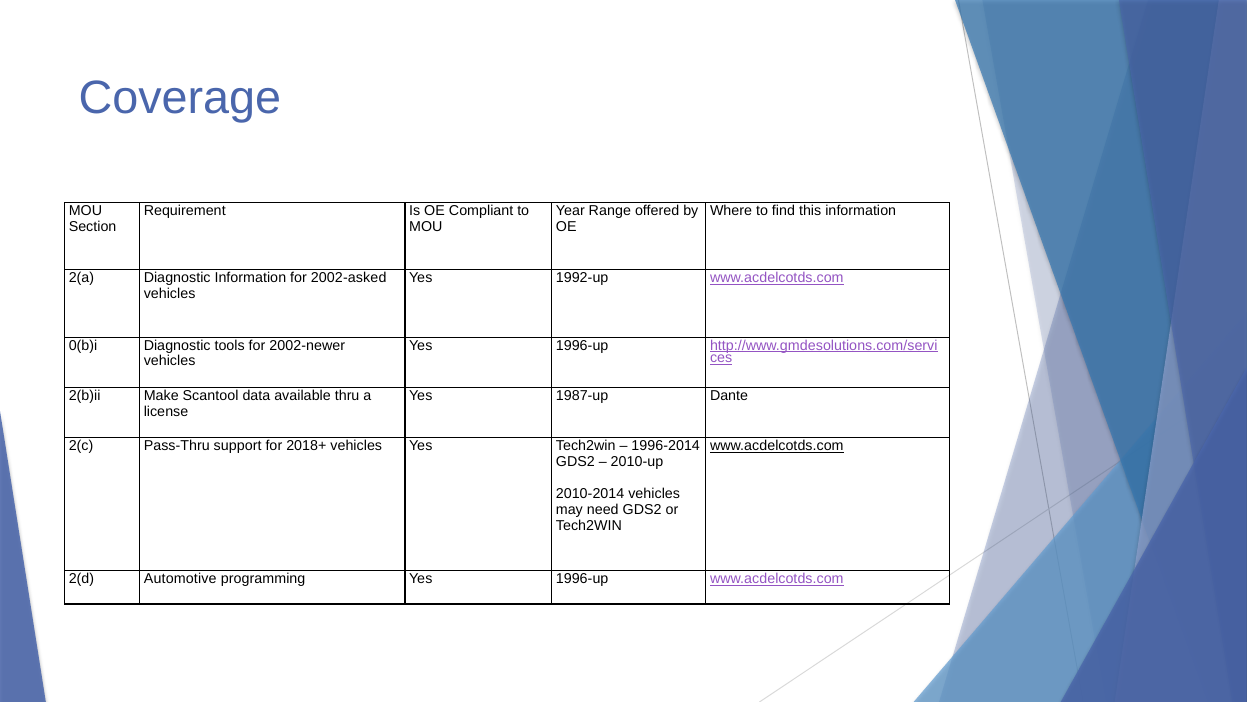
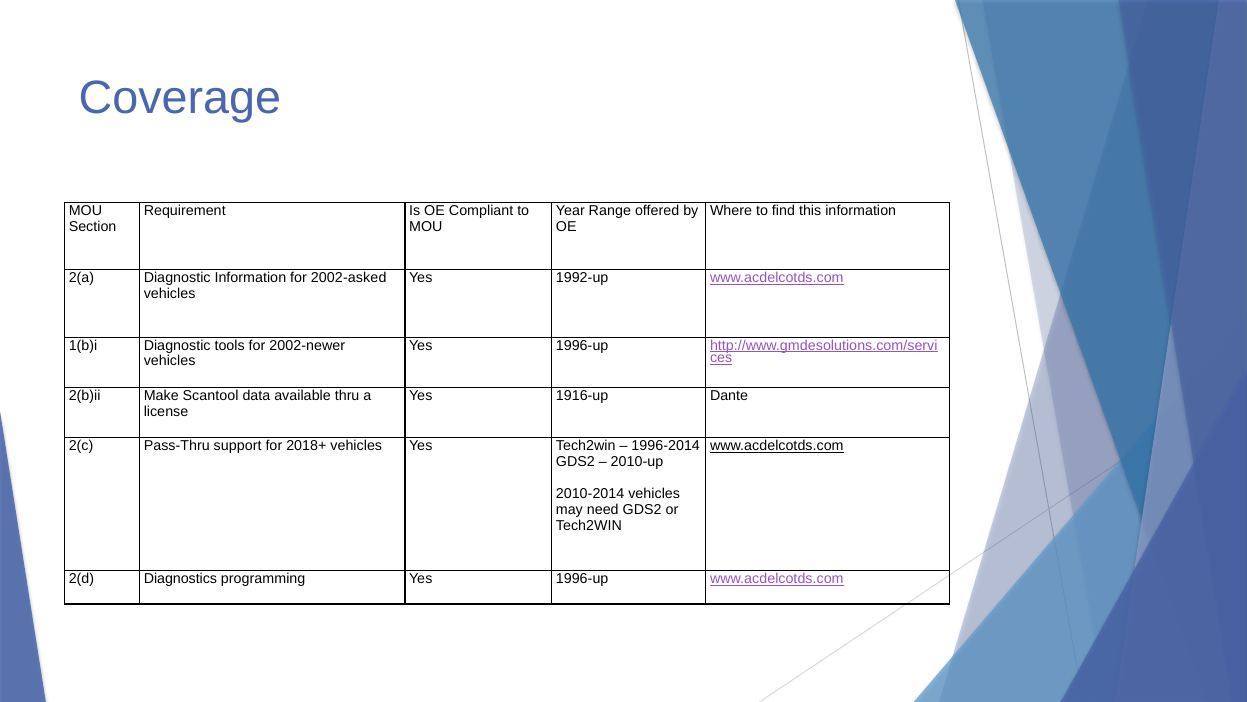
0(b)i: 0(b)i -> 1(b)i
1987-up: 1987-up -> 1916-up
Automotive: Automotive -> Diagnostics
